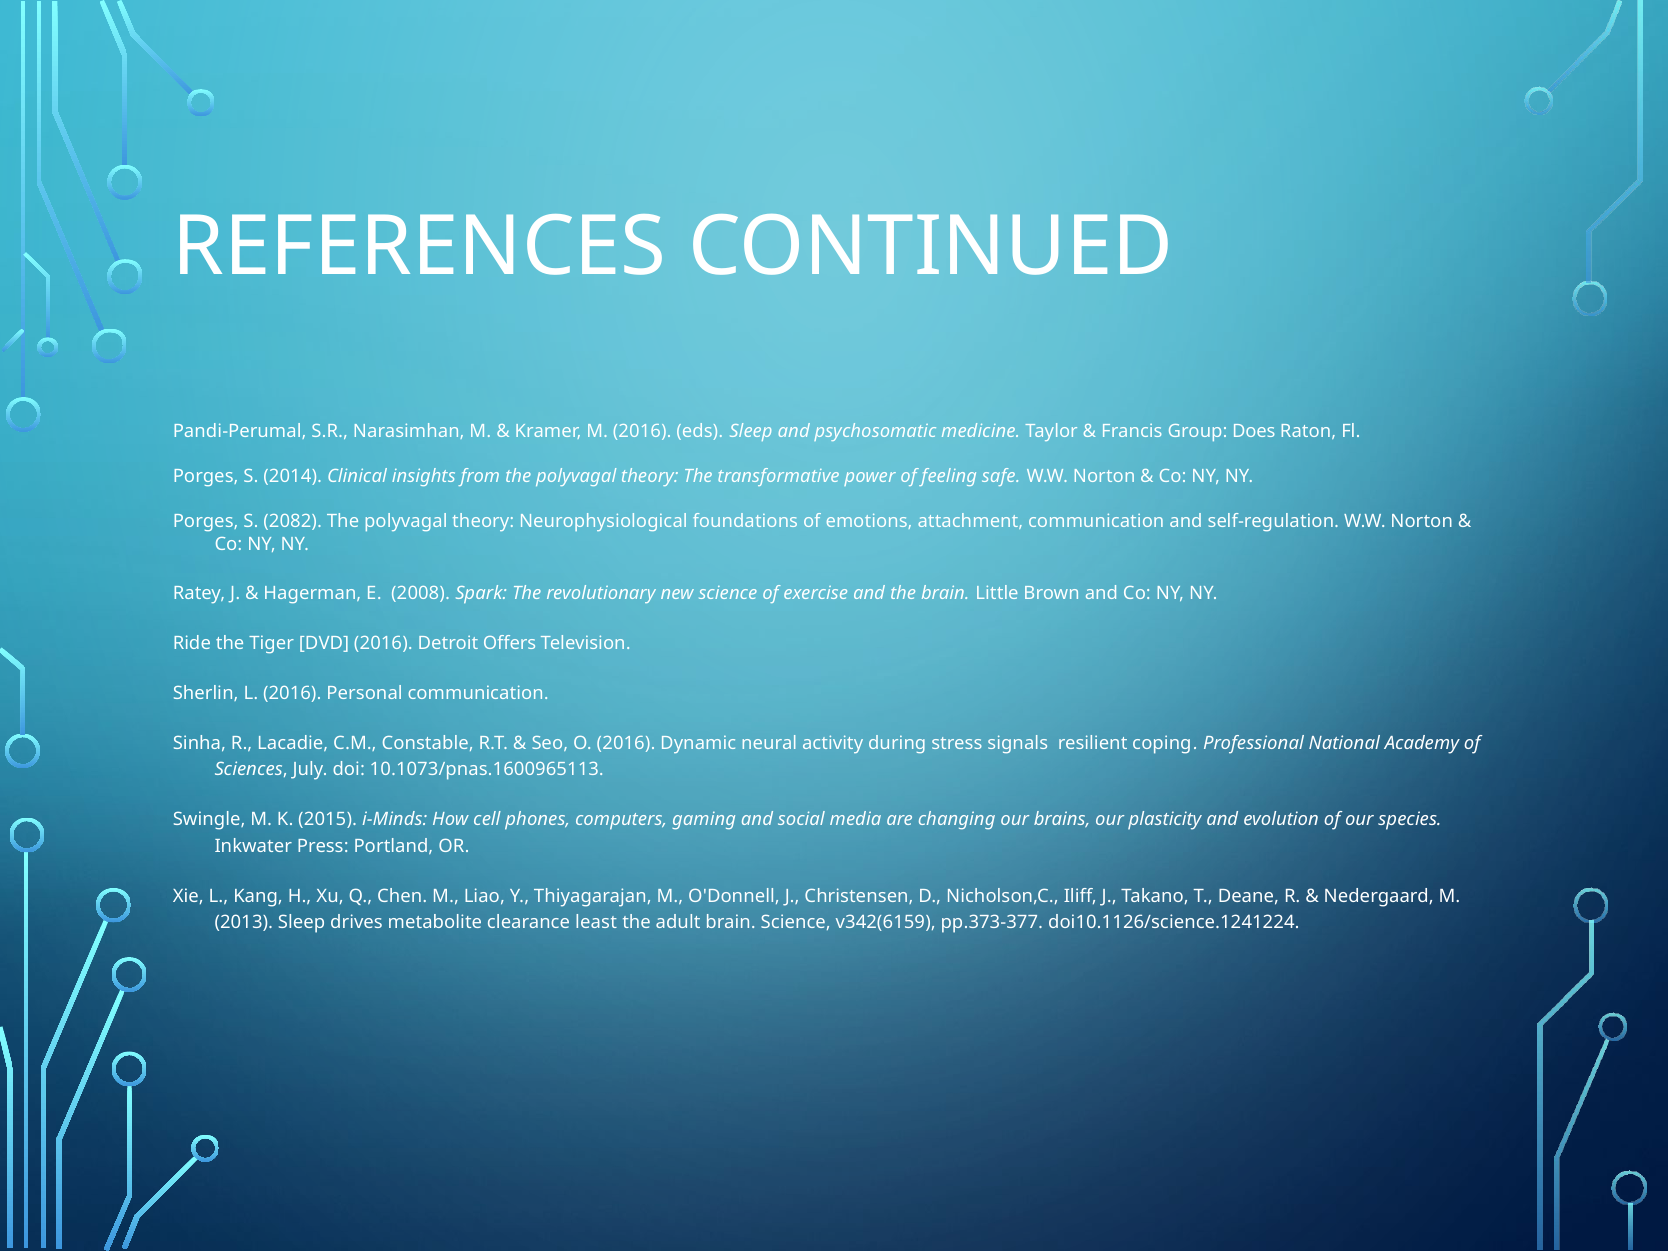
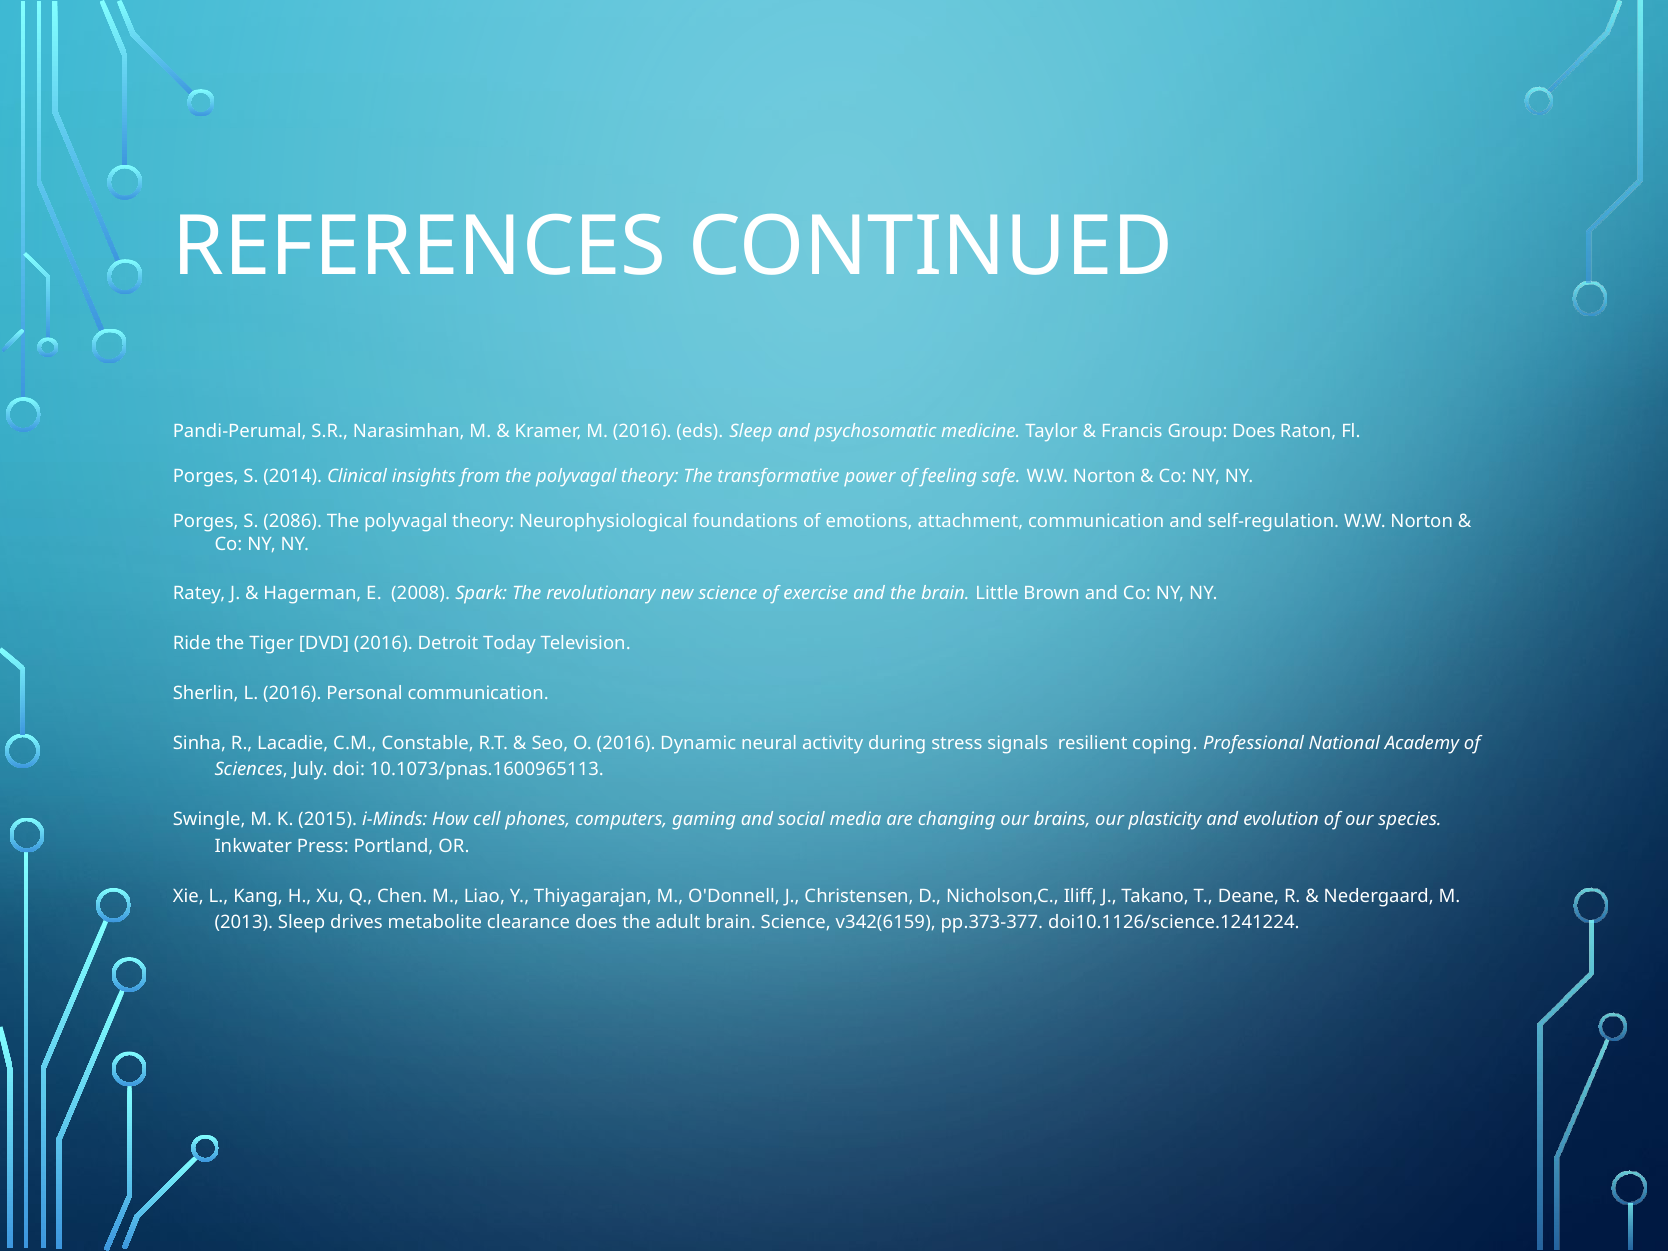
2082: 2082 -> 2086
Offers: Offers -> Today
clearance least: least -> does
